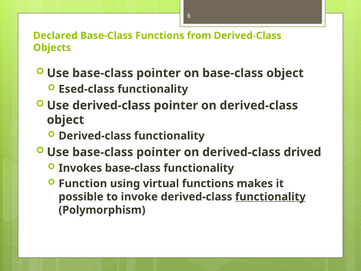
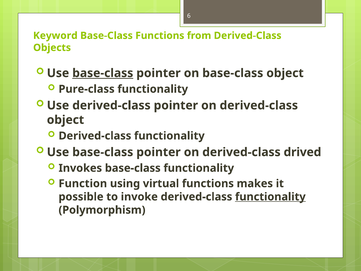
Declared: Declared -> Keyword
base-class at (103, 73) underline: none -> present
Esed-class: Esed-class -> Pure-class
